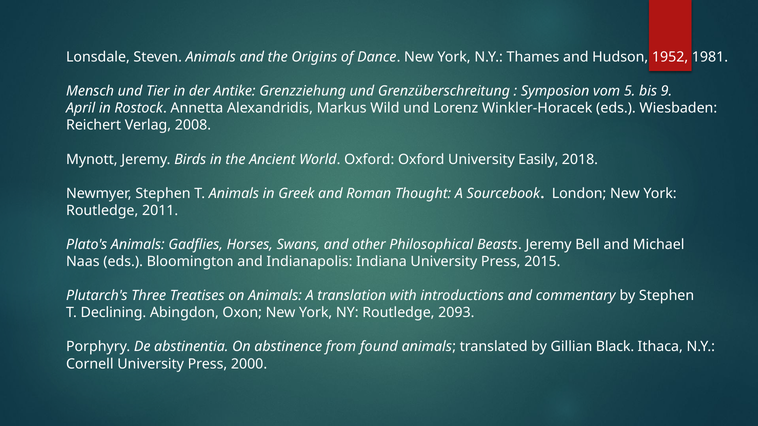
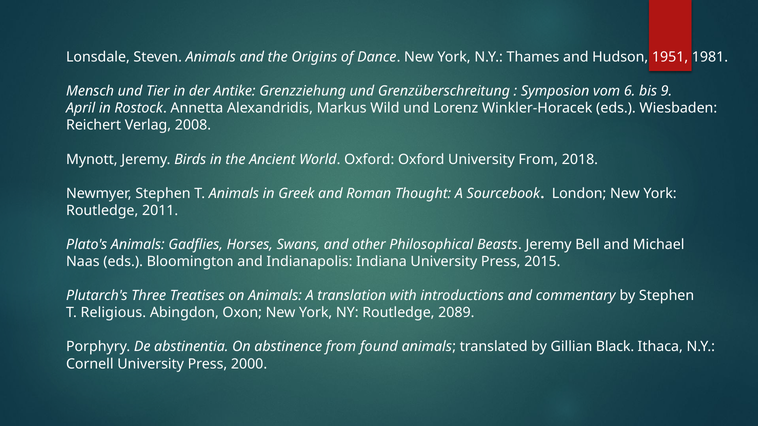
1952: 1952 -> 1951
5: 5 -> 6
University Easily: Easily -> From
Declining: Declining -> Religious
2093: 2093 -> 2089
